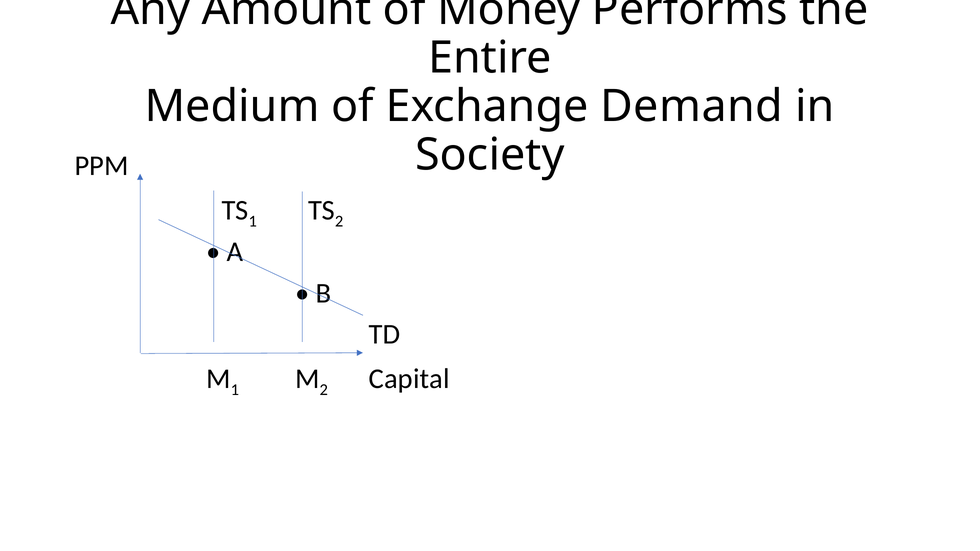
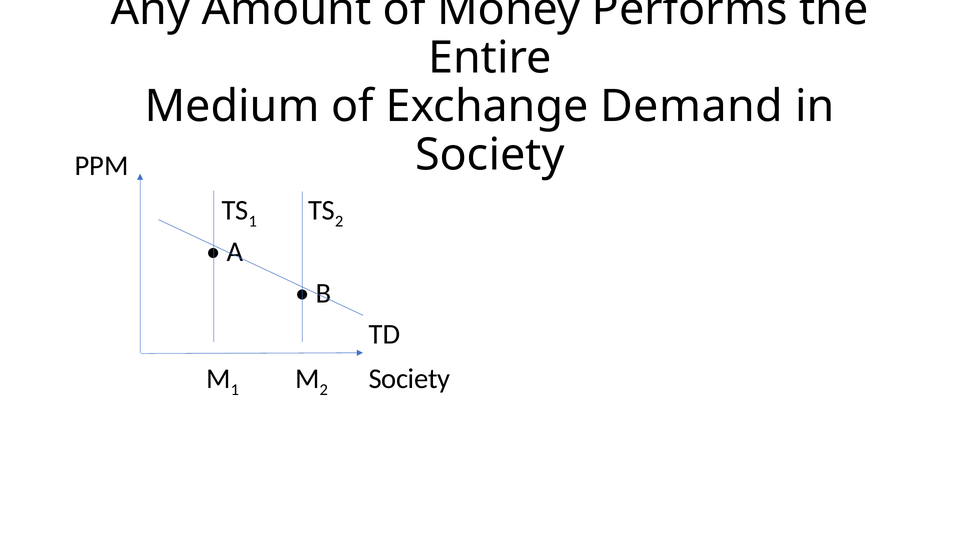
Capital at (409, 379): Capital -> Society
